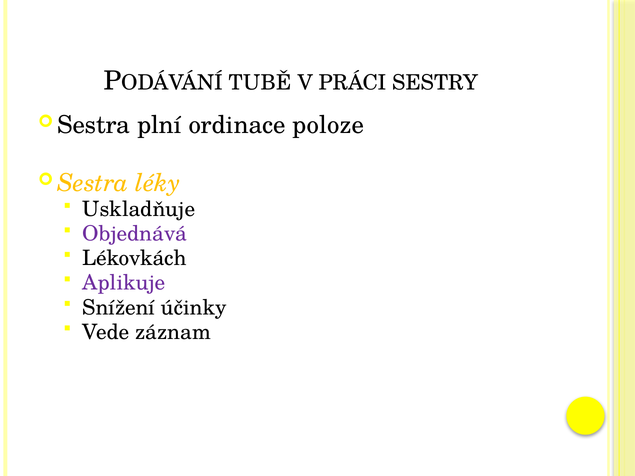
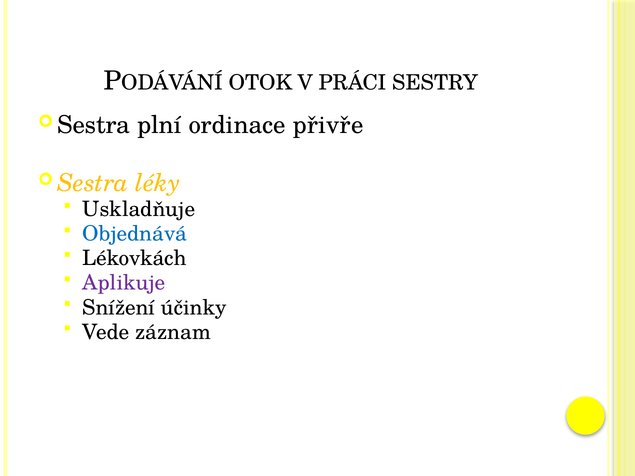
TUBĚ: TUBĚ -> OTOK
poloze: poloze -> přivře
Objednává colour: purple -> blue
